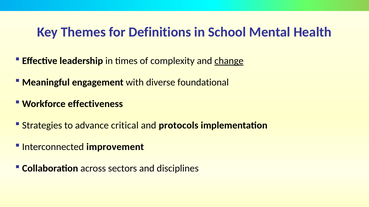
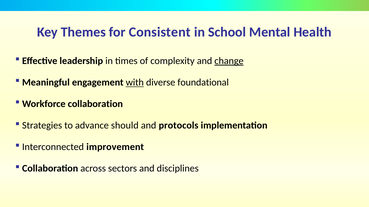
Definitions: Definitions -> Consistent
with underline: none -> present
Workforce effectiveness: effectiveness -> collaboration
critical: critical -> should
